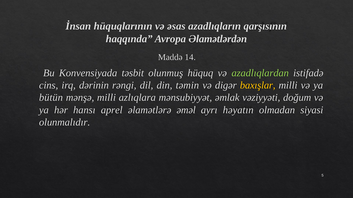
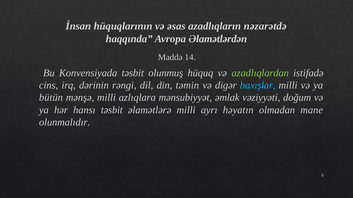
qarşısının: qarşısının -> nəzarətdə
baxışlar colour: yellow -> light blue
hansı aprel: aprel -> təsbit
əlamətlərə əməl: əməl -> milli
siyasi: siyasi -> mane
